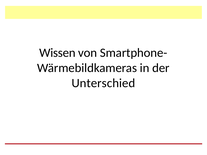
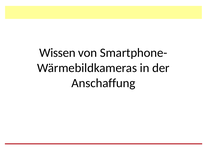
Unterschied: Unterschied -> Anschaffung
